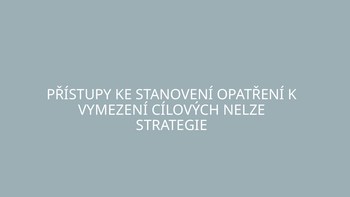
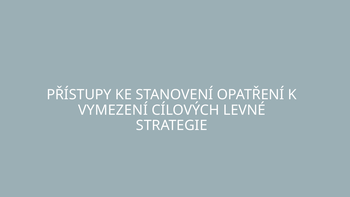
NELZE: NELZE -> LEVNÉ
